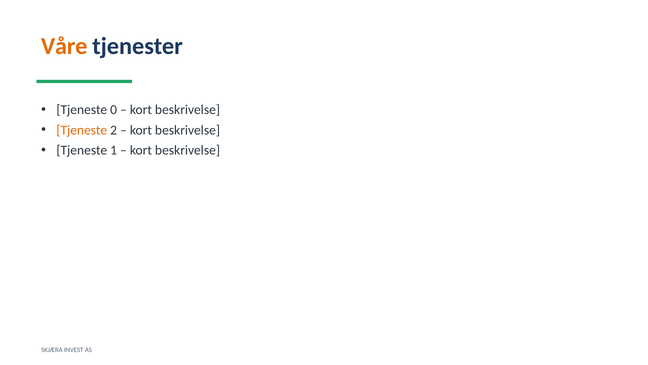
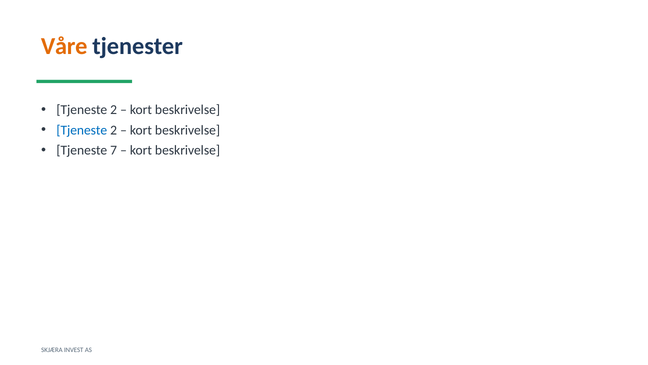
0 at (114, 110): 0 -> 2
Tjeneste at (82, 130) colour: orange -> blue
1: 1 -> 7
